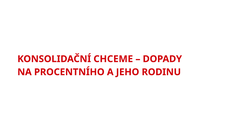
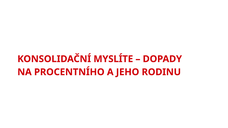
CHCEME: CHCEME -> MYSLÍTE
